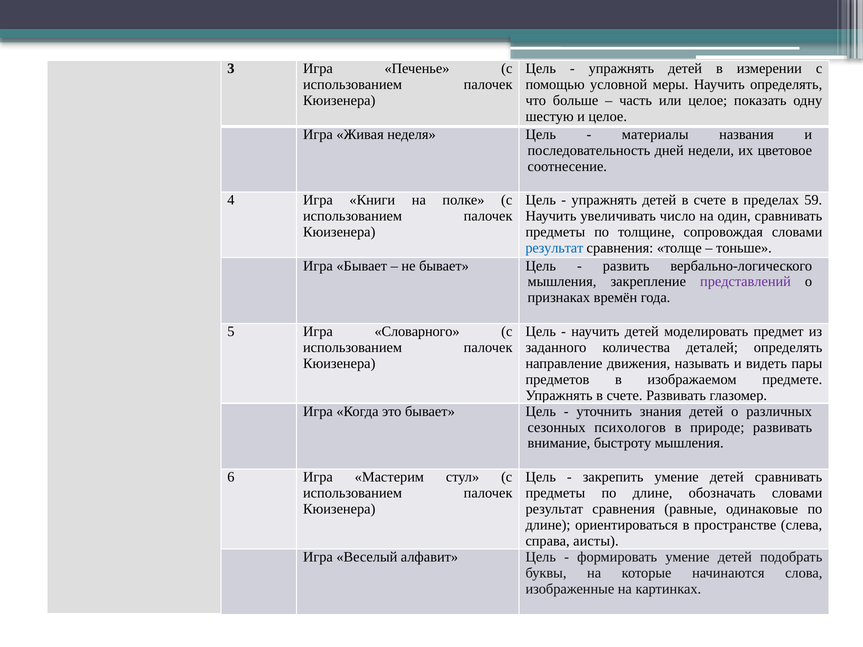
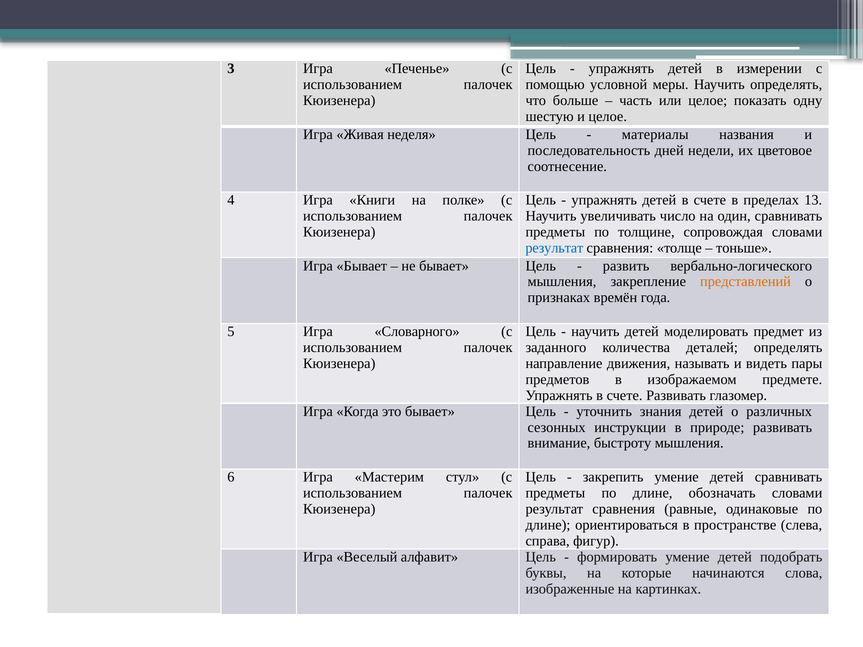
59: 59 -> 13
представлений colour: purple -> orange
психологов: психологов -> инструкции
аисты: аисты -> фигур
